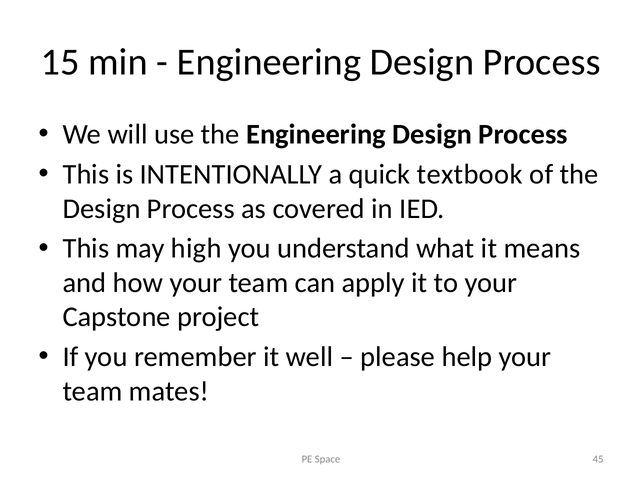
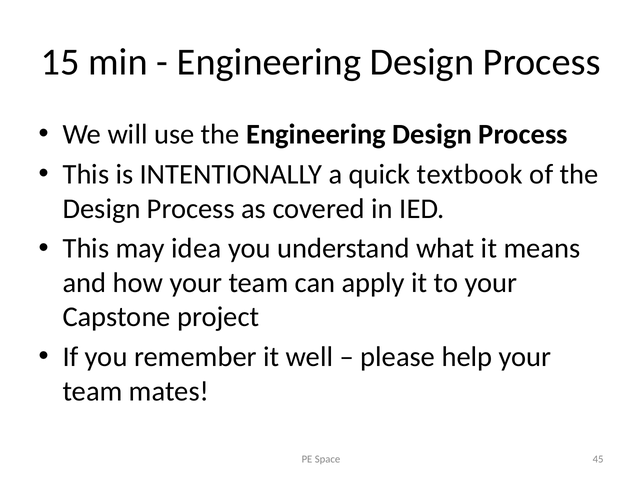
high: high -> idea
